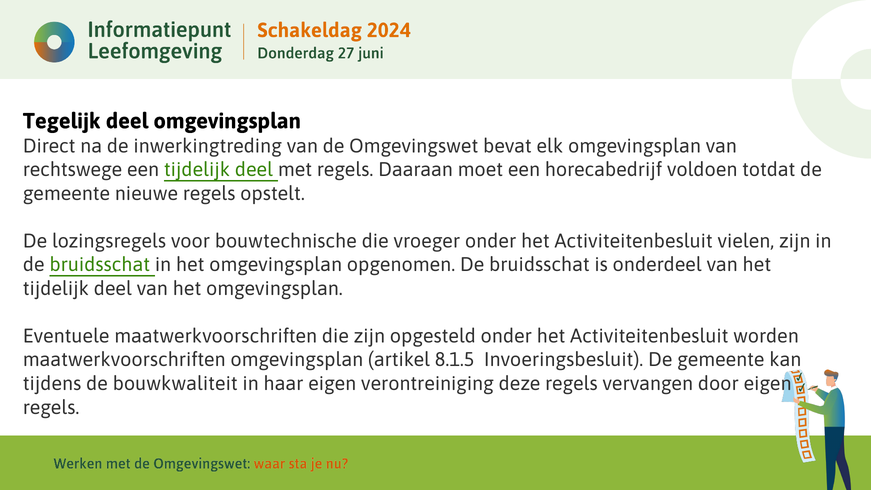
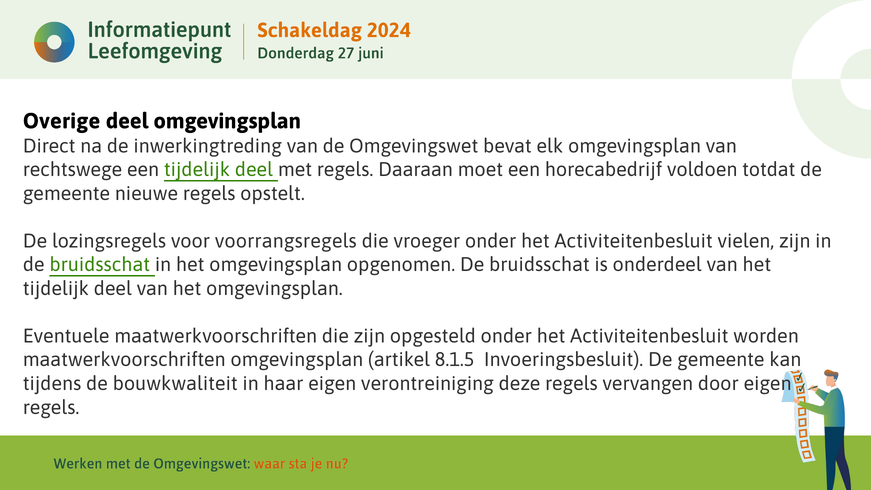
Tegelijk: Tegelijk -> Overige
bouwtechnische: bouwtechnische -> voorrangsregels
